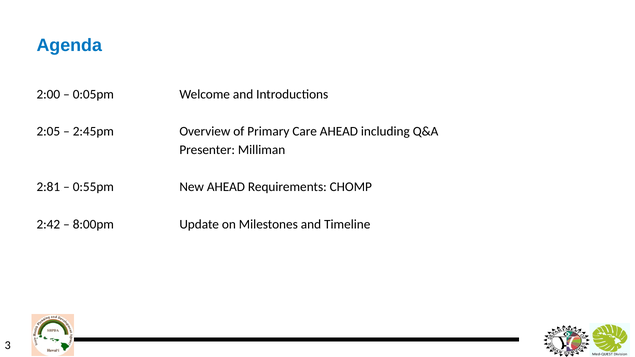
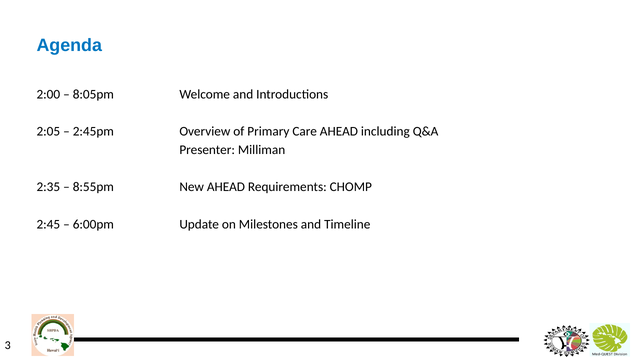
0:05pm: 0:05pm -> 8:05pm
2:81: 2:81 -> 2:35
0:55pm: 0:55pm -> 8:55pm
2:42: 2:42 -> 2:45
8:00pm: 8:00pm -> 6:00pm
